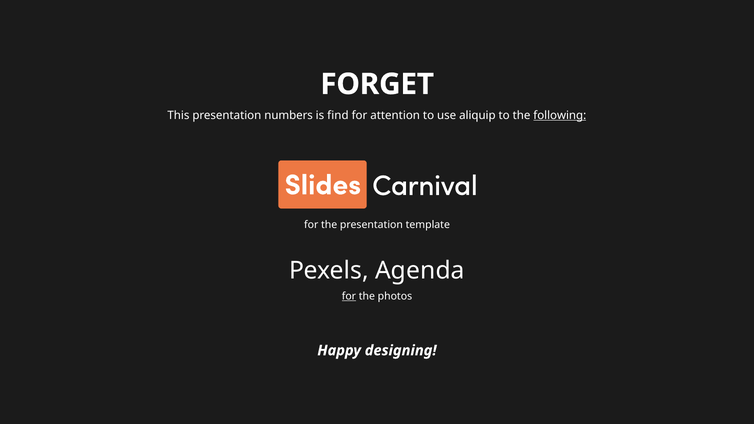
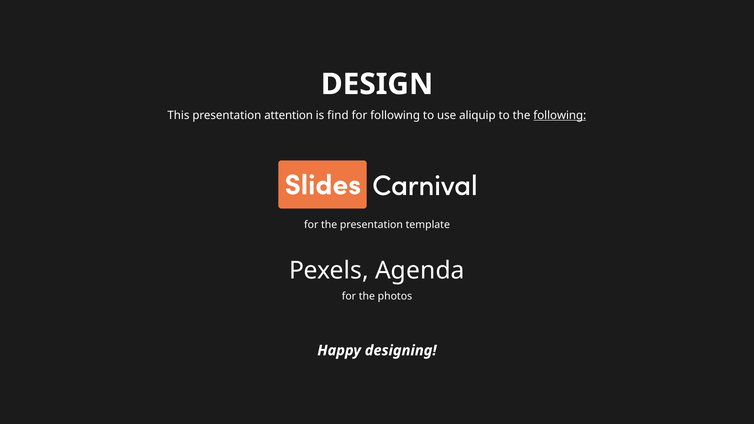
FORGET: FORGET -> DESIGN
numbers: numbers -> attention
for attention: attention -> following
for at (349, 296) underline: present -> none
